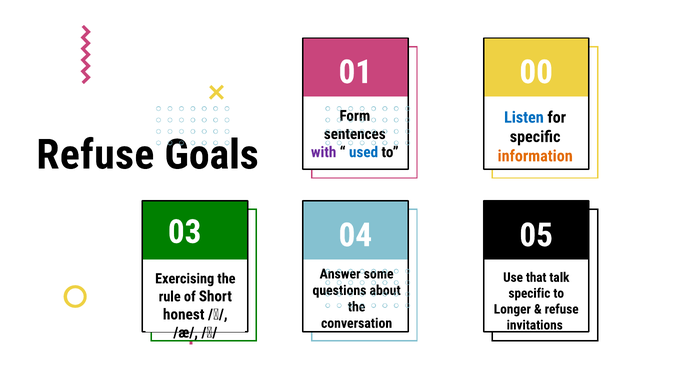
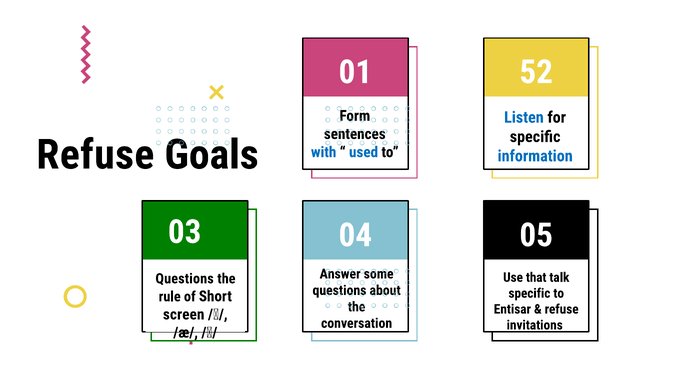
00: 00 -> 52
with colour: purple -> blue
information colour: orange -> blue
Exercising at (185, 279): Exercising -> Questions
Longer: Longer -> Entisar
honest: honest -> screen
